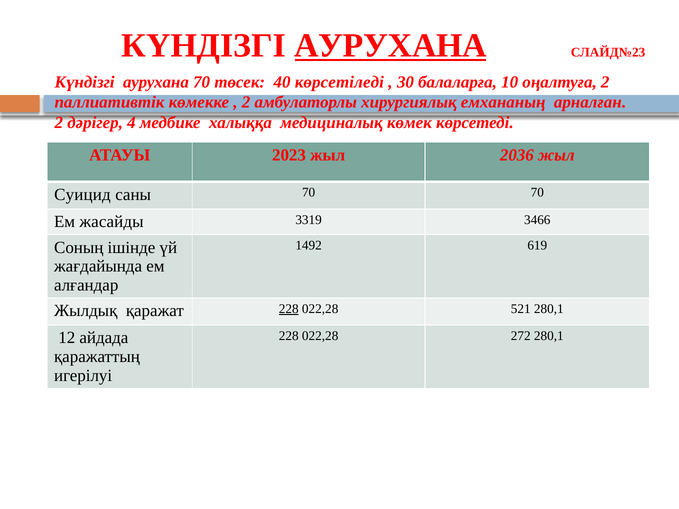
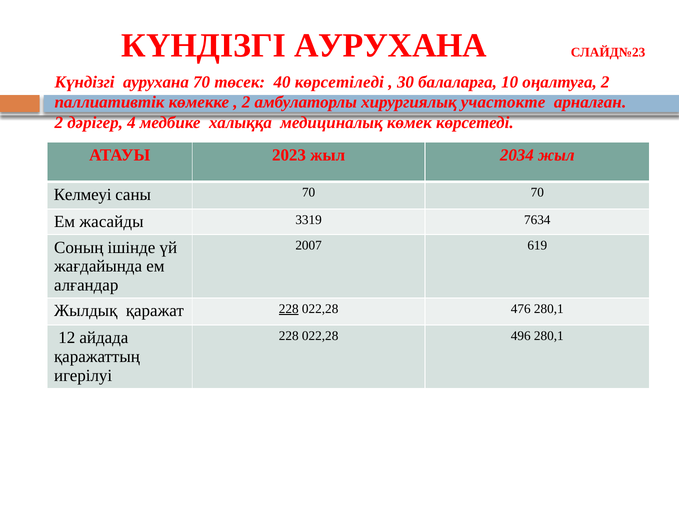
АУРУХАНА at (391, 45) underline: present -> none
емхананың: емхананың -> участокте
2036: 2036 -> 2034
Суицид: Суицид -> Келмеуі
3466: 3466 -> 7634
1492: 1492 -> 2007
521: 521 -> 476
272: 272 -> 496
